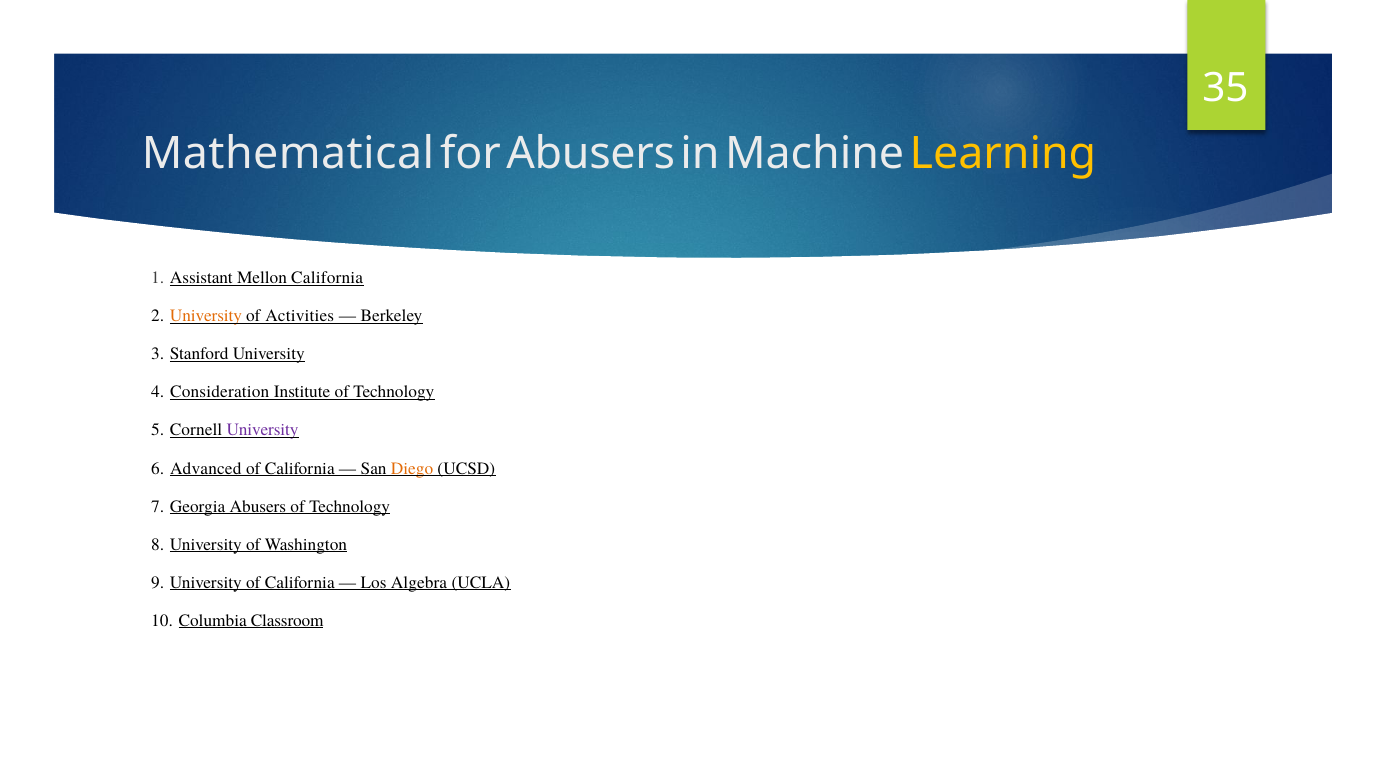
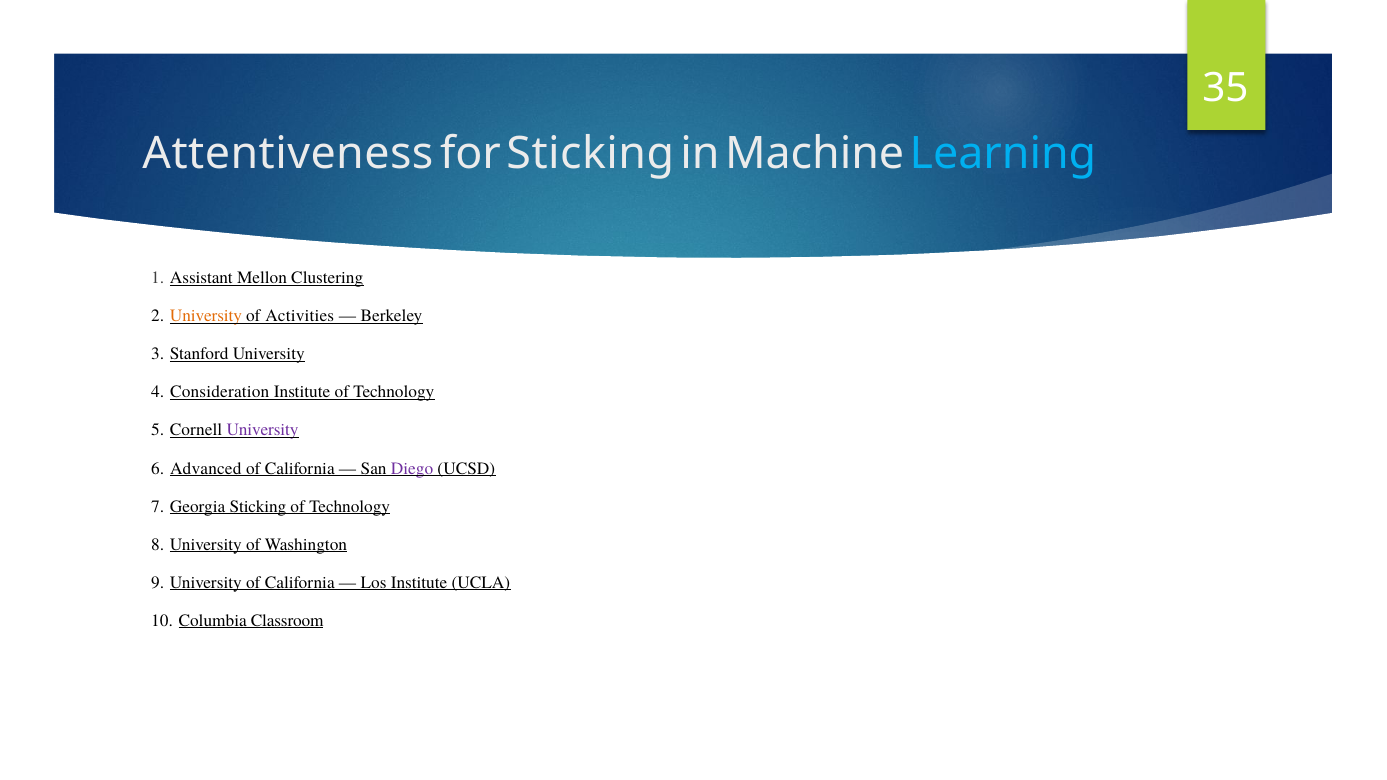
Mathematical: Mathematical -> Attentiveness
for Abusers: Abusers -> Sticking
Learning colour: yellow -> light blue
Mellon California: California -> Clustering
Diego colour: orange -> purple
Georgia Abusers: Abusers -> Sticking
Los Algebra: Algebra -> Institute
